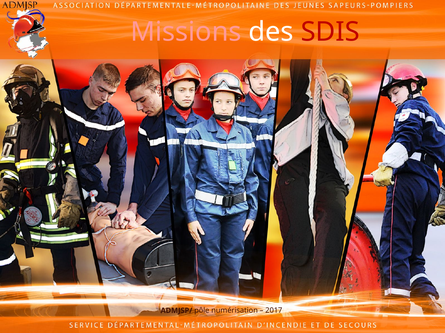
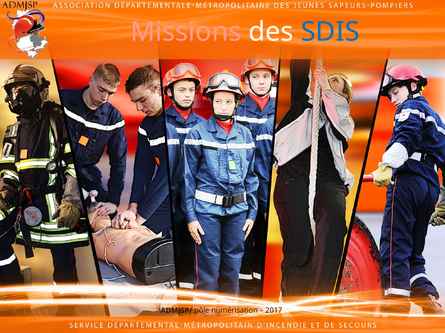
SDIS colour: red -> blue
